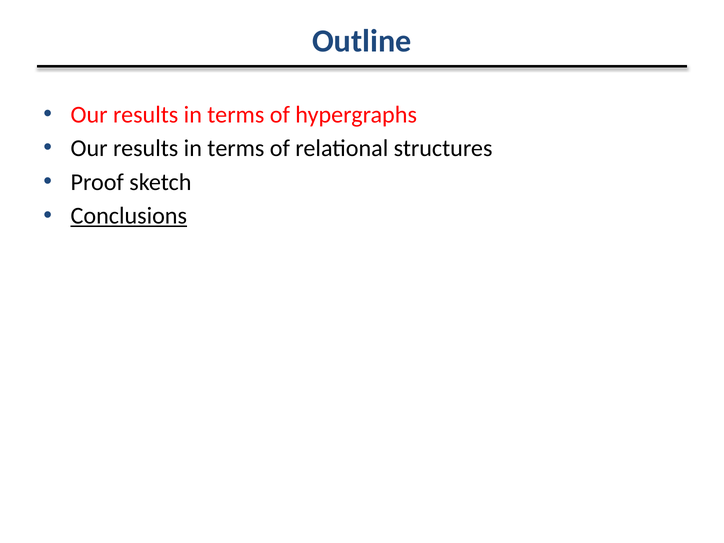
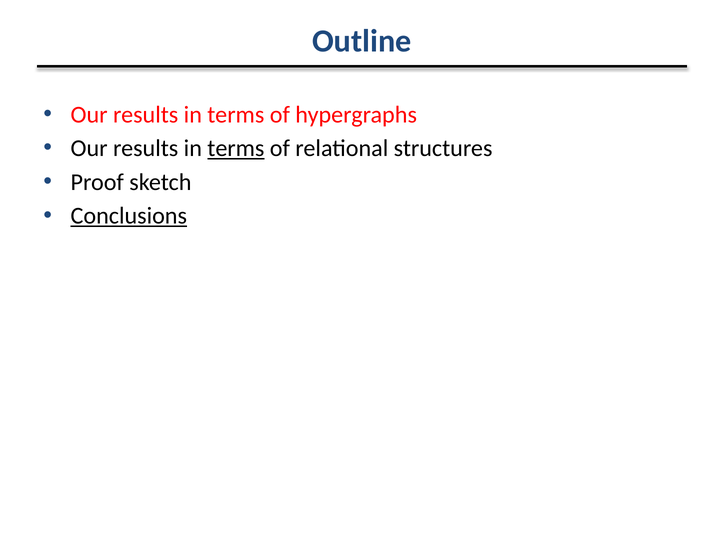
terms at (236, 148) underline: none -> present
